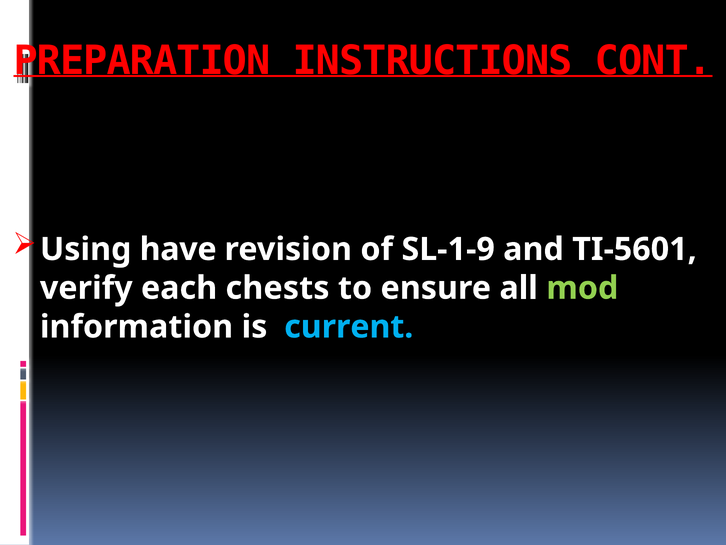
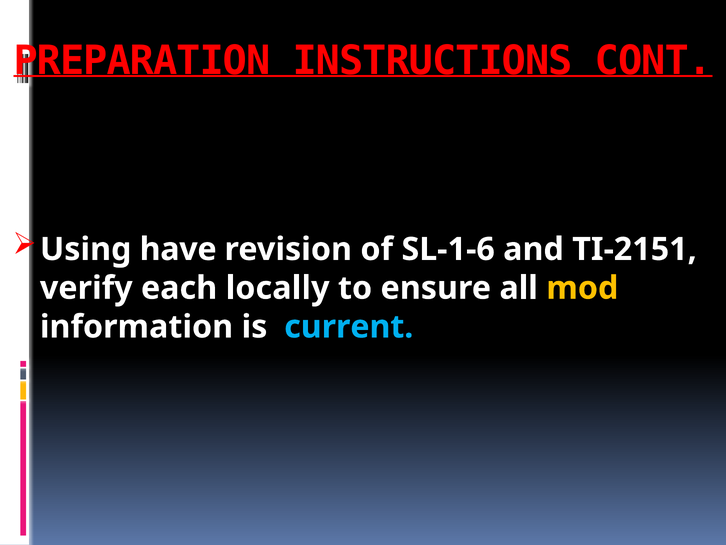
SL-1-9: SL-1-9 -> SL-1-6
TI-5601: TI-5601 -> TI-2151
chests: chests -> locally
mod colour: light green -> yellow
